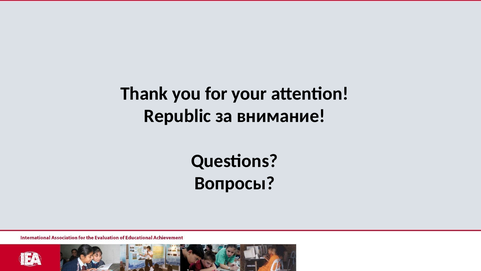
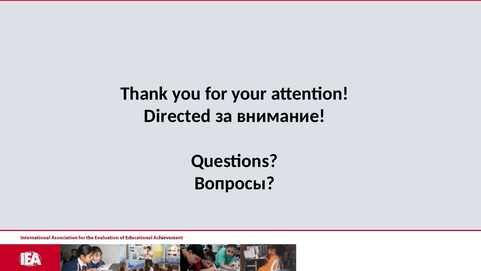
Republic: Republic -> Directed
